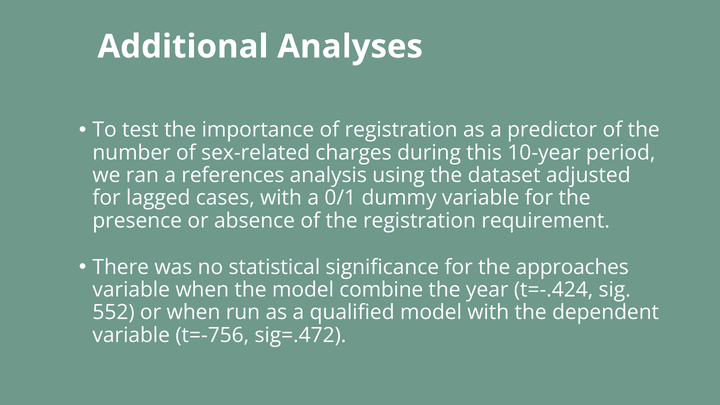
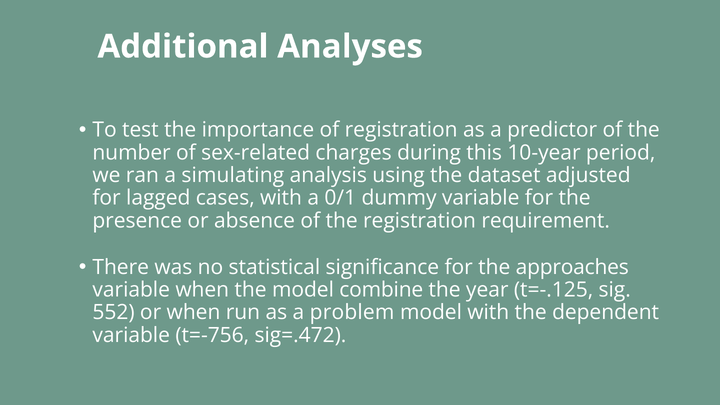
references: references -> simulating
t=-.424: t=-.424 -> t=-.125
qualified: qualified -> problem
